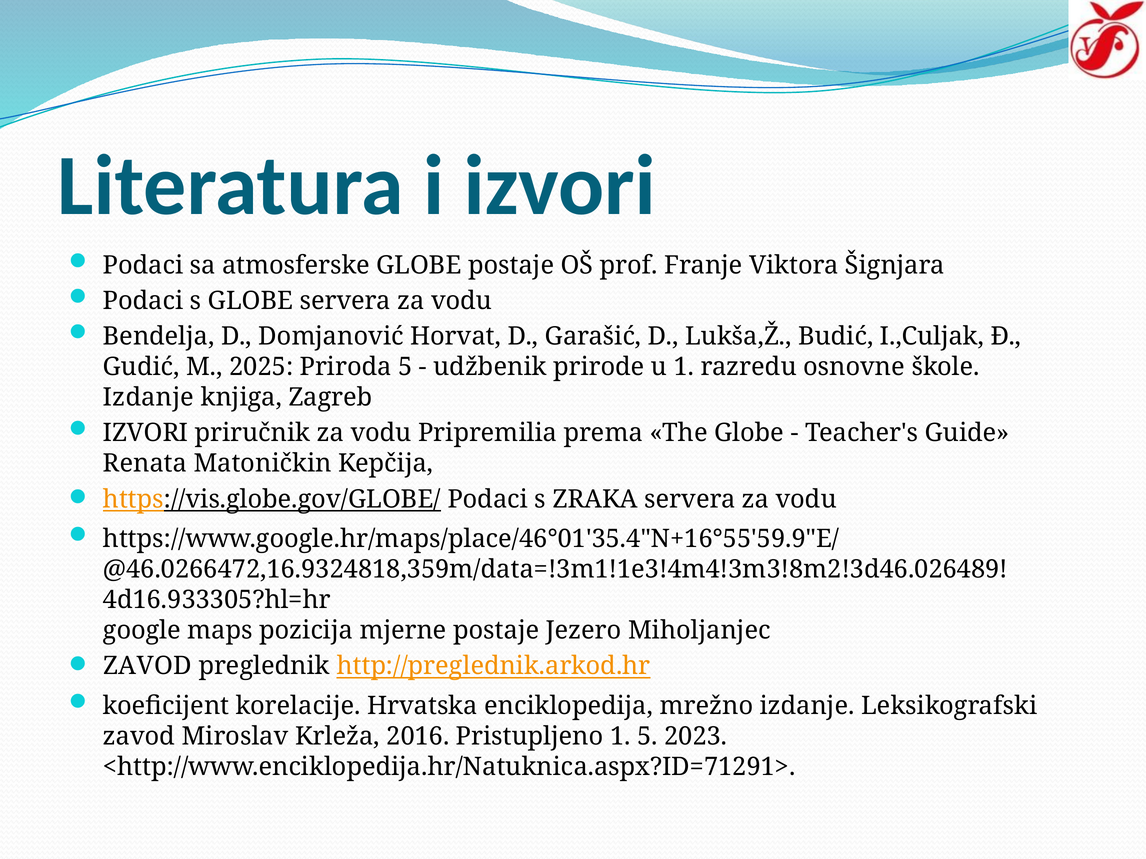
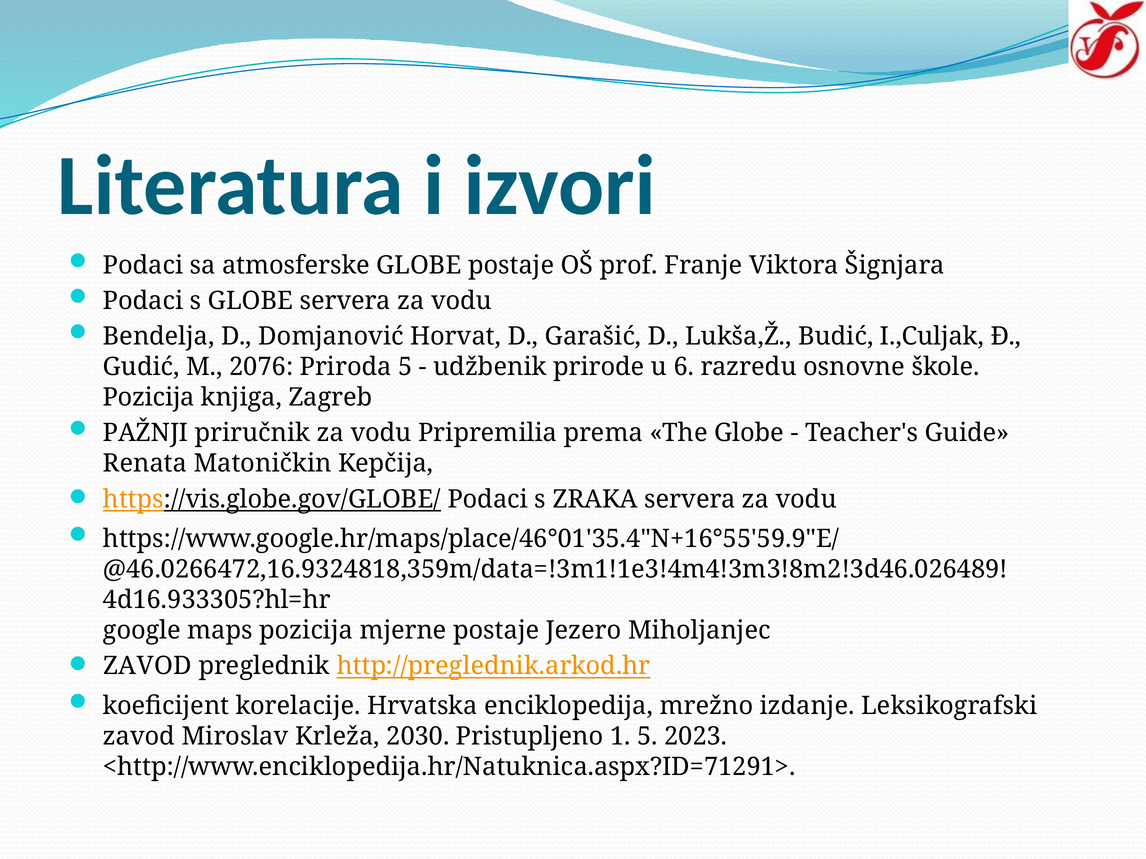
2025: 2025 -> 2076
u 1: 1 -> 6
Izdanje at (148, 398): Izdanje -> Pozicija
IZVORI at (146, 433): IZVORI -> PAŽNJI
2016: 2016 -> 2030
